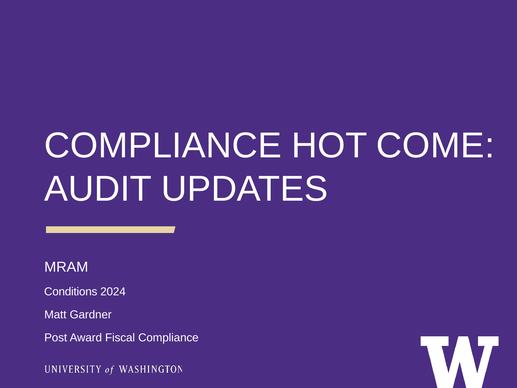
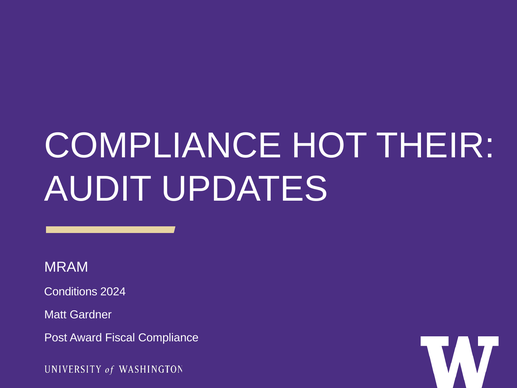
COME: COME -> THEIR
